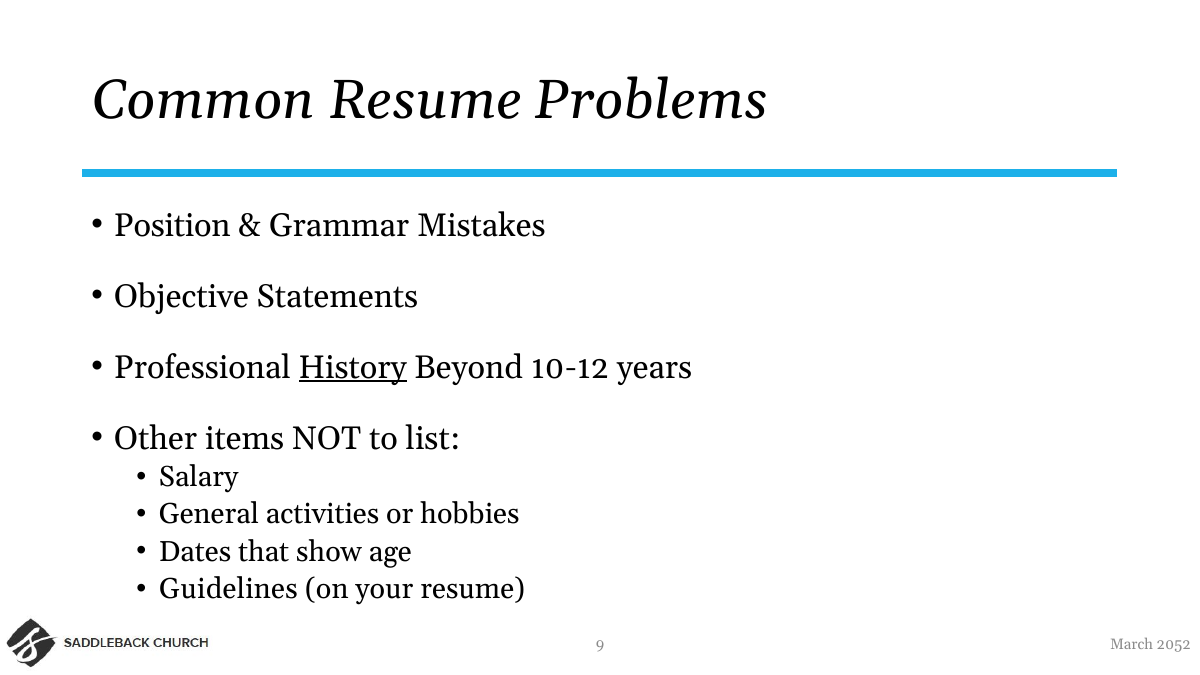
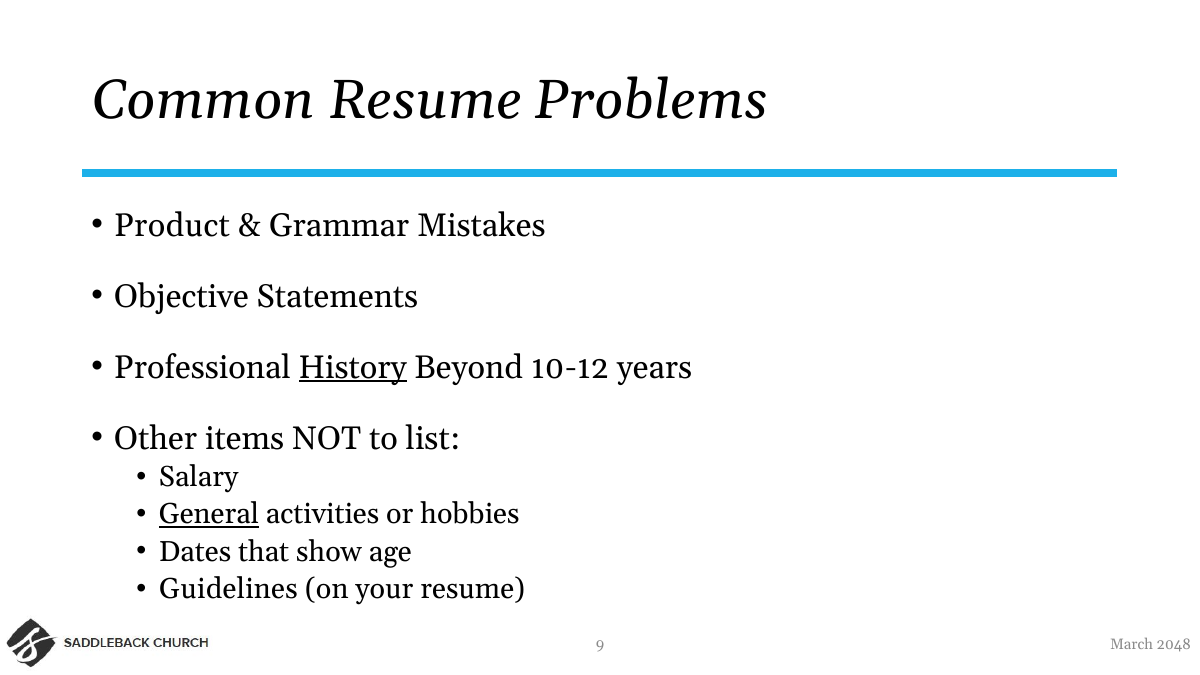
Position: Position -> Product
General underline: none -> present
2052: 2052 -> 2048
